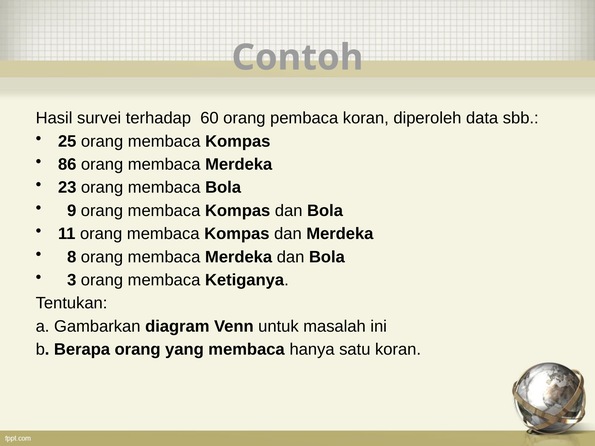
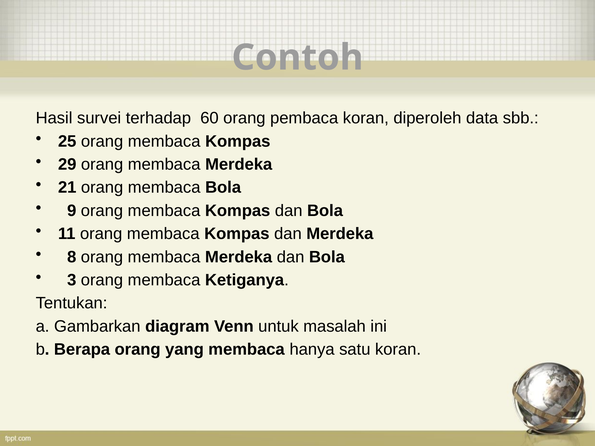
86: 86 -> 29
23: 23 -> 21
